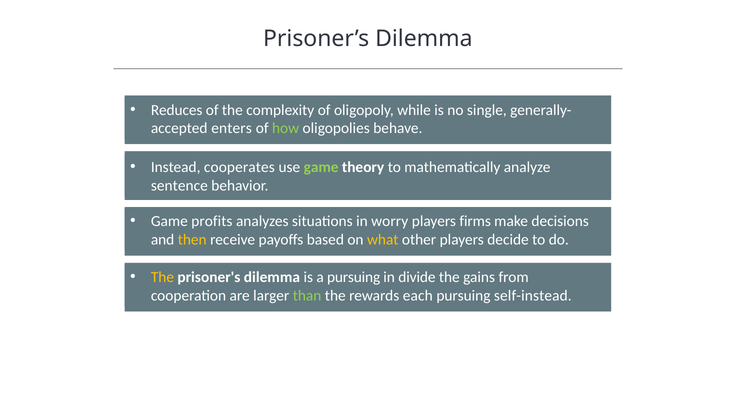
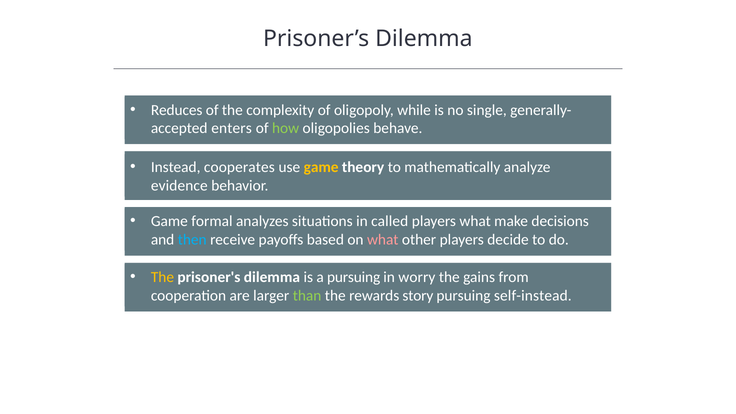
game at (321, 167) colour: light green -> yellow
sentence: sentence -> evidence
profits: profits -> formal
worry: worry -> called
players firms: firms -> what
then colour: yellow -> light blue
what at (383, 240) colour: yellow -> pink
divide: divide -> worry
each: each -> story
